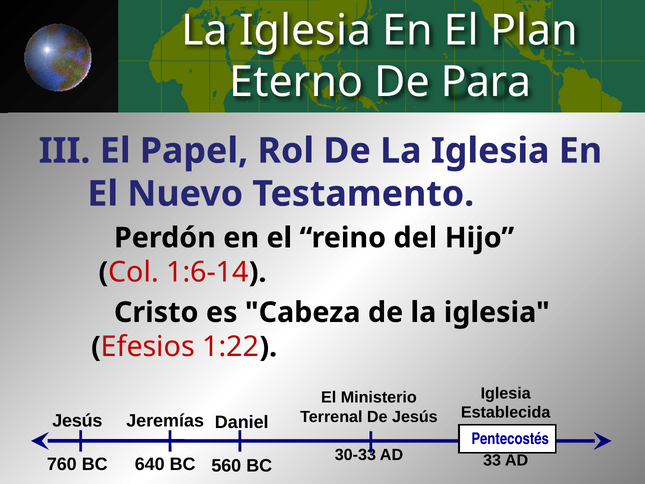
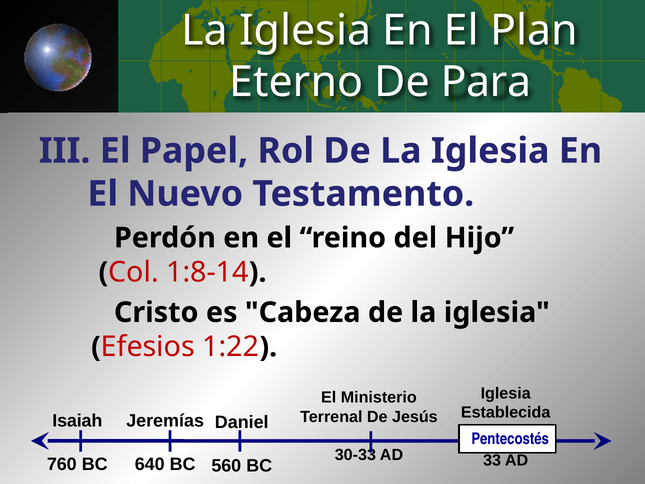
1:6-14: 1:6-14 -> 1:8-14
Jesús at (77, 421): Jesús -> Isaiah
